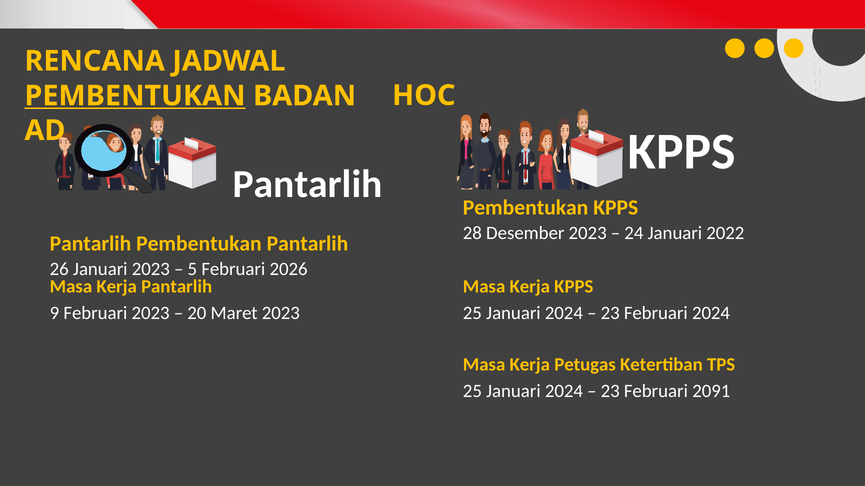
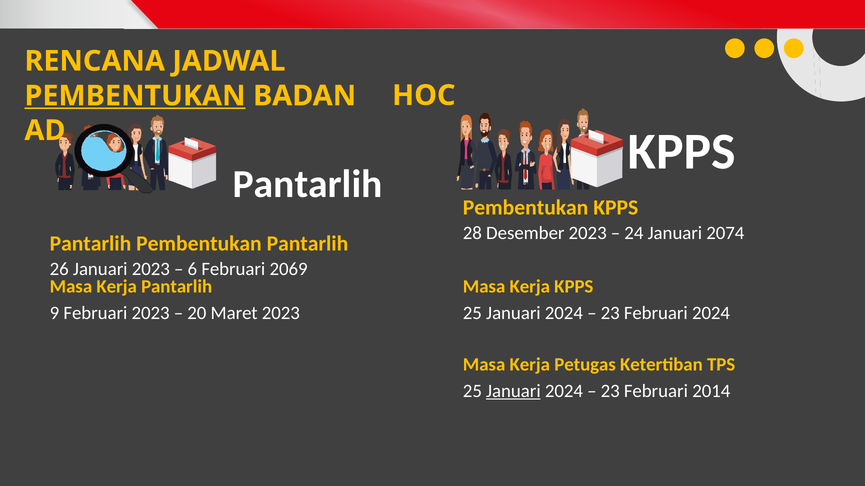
2022: 2022 -> 2074
5: 5 -> 6
2026: 2026 -> 2069
Januari at (513, 391) underline: none -> present
2091: 2091 -> 2014
